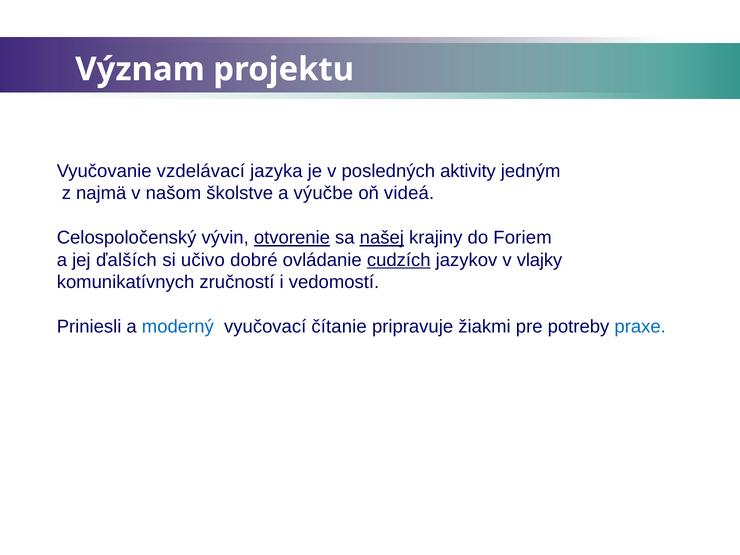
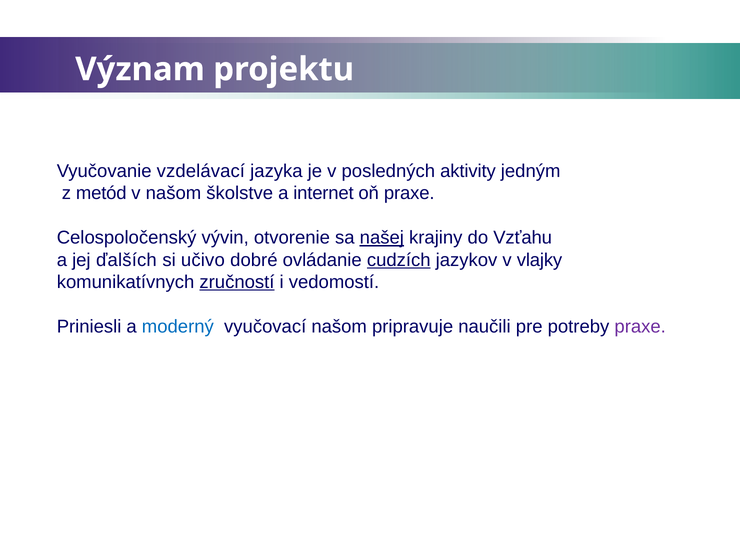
najmä: najmä -> metód
výučbe: výučbe -> internet
oň videá: videá -> praxe
otvorenie underline: present -> none
Foriem: Foriem -> Vzťahu
zručností underline: none -> present
vyučovací čítanie: čítanie -> našom
žiakmi: žiakmi -> naučili
praxe at (640, 327) colour: blue -> purple
